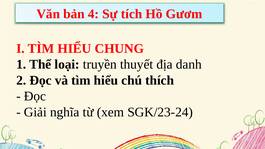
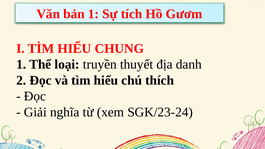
bản 4: 4 -> 1
